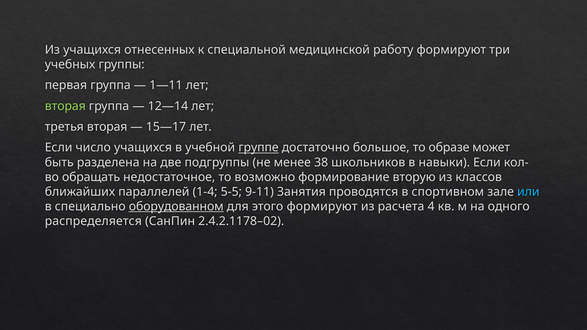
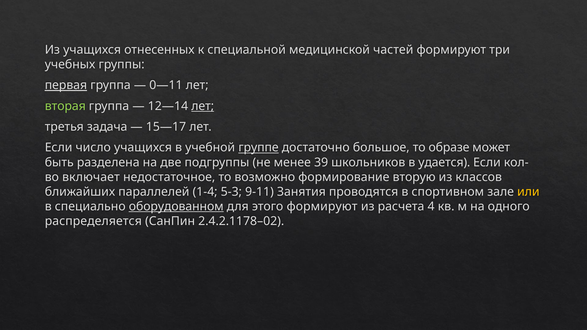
работу: работу -> частей
первая underline: none -> present
1—11: 1—11 -> 0—11
лет at (203, 106) underline: none -> present
третья вторая: вторая -> задача
38: 38 -> 39
навыки: навыки -> удается
обращать: обращать -> включает
5-5: 5-5 -> 5-3
или colour: light blue -> yellow
